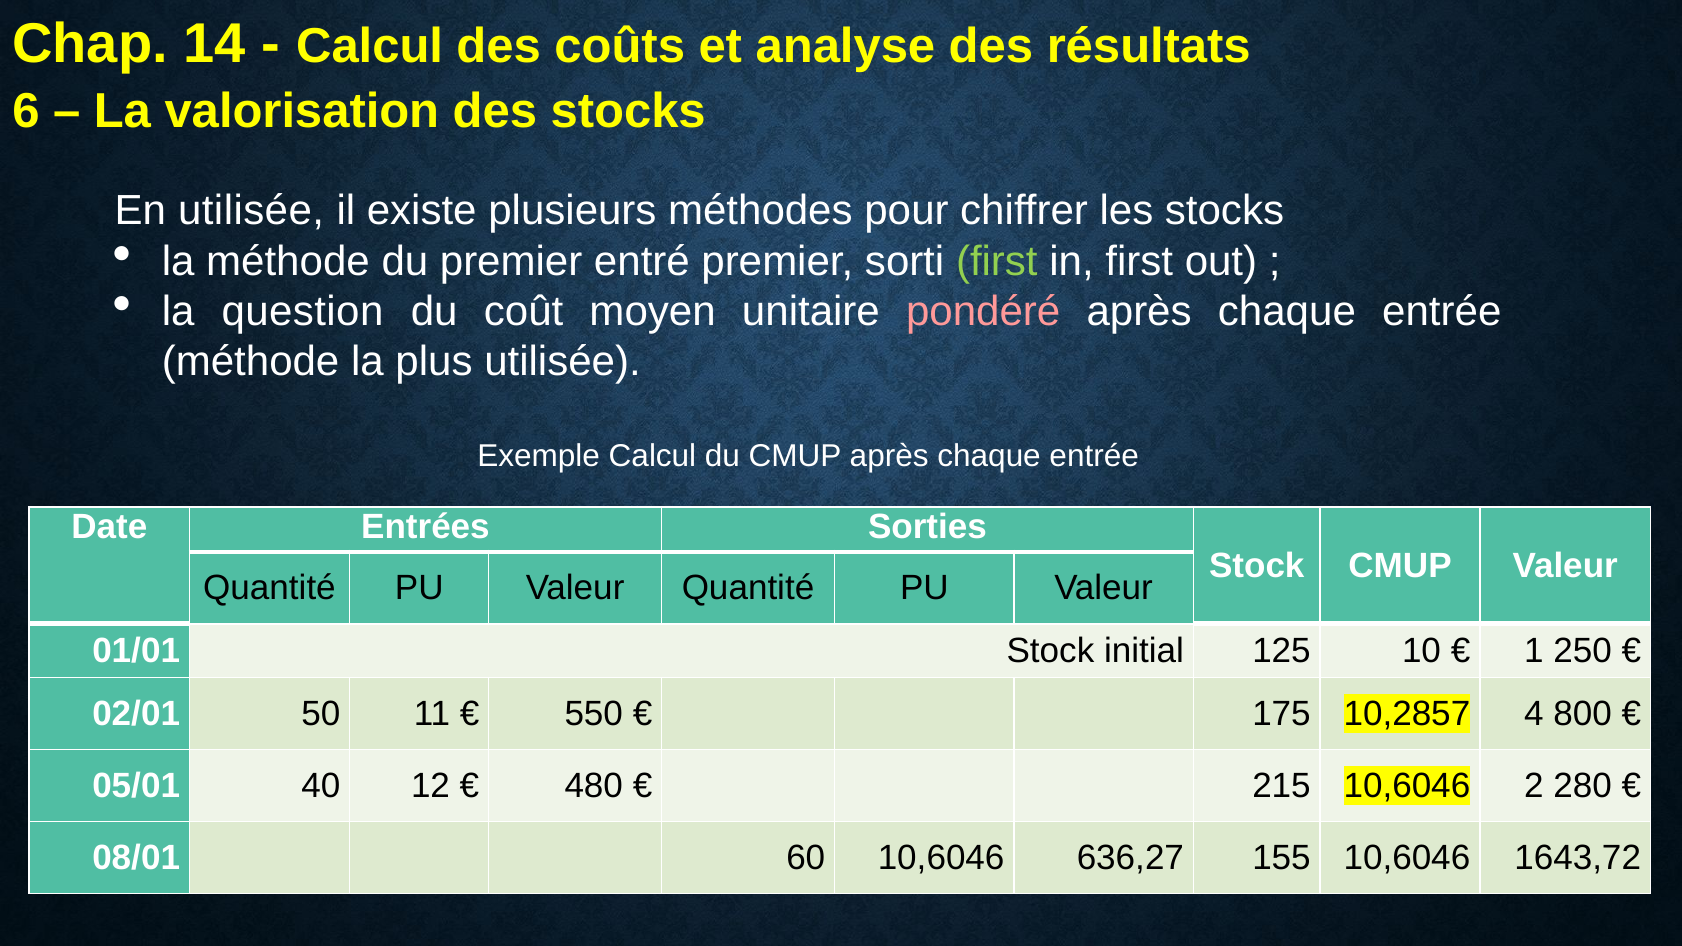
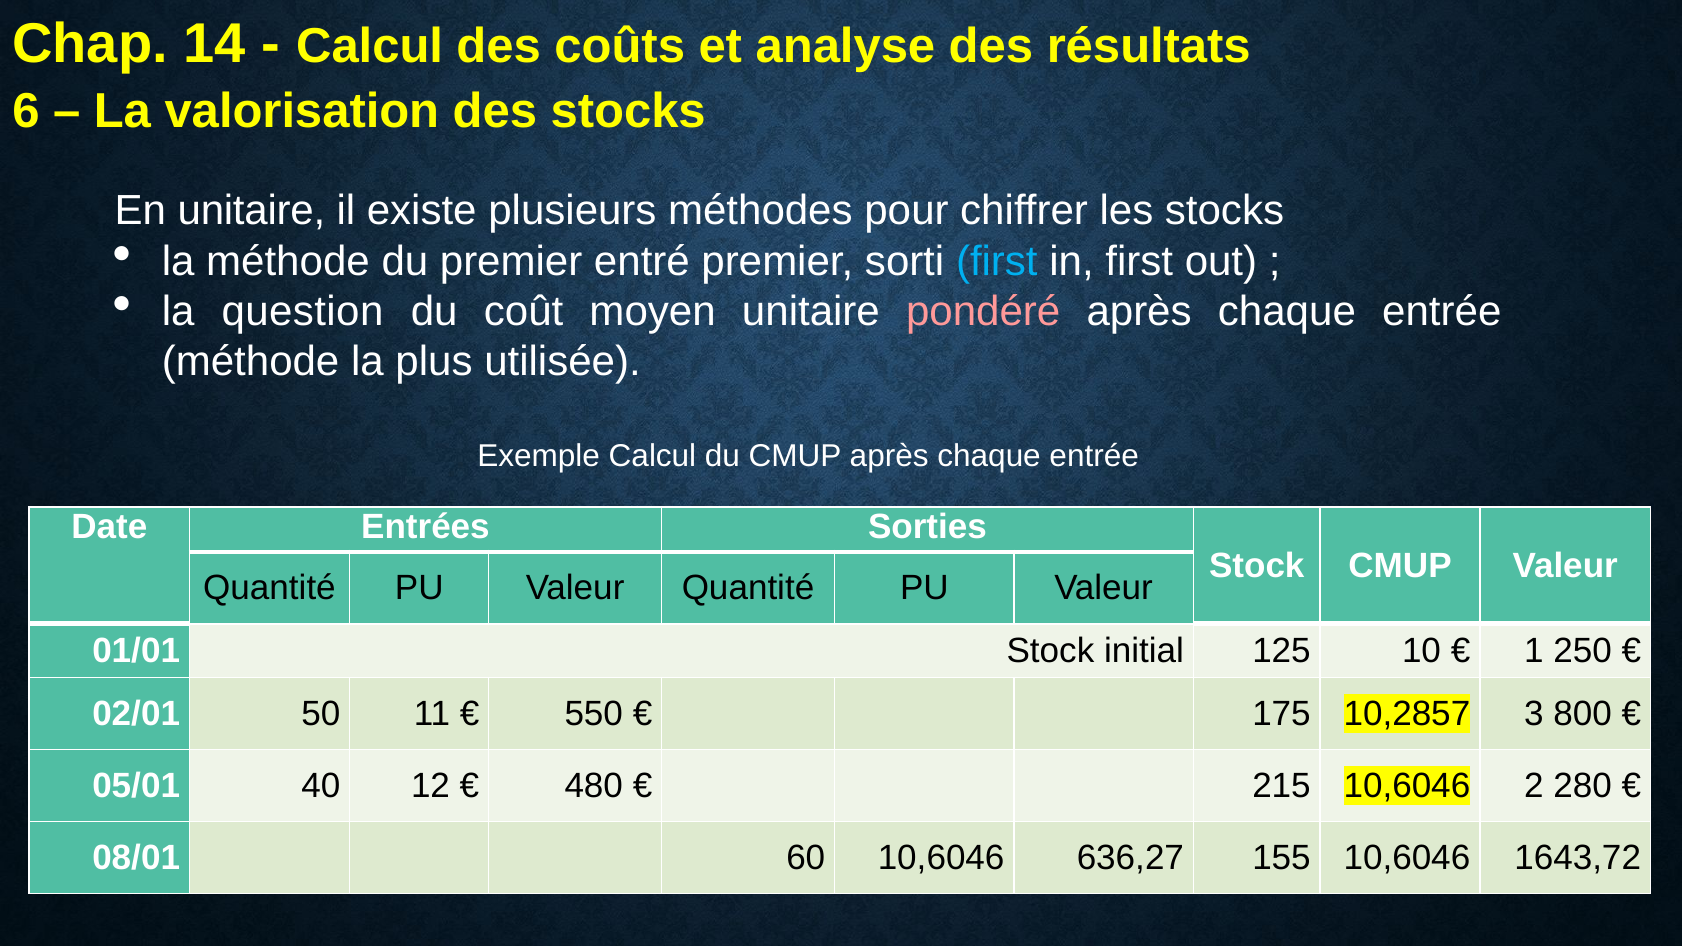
En utilisée: utilisée -> unitaire
first at (997, 261) colour: light green -> light blue
4: 4 -> 3
